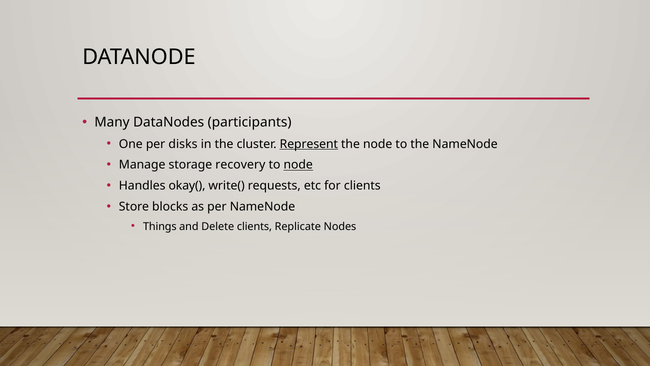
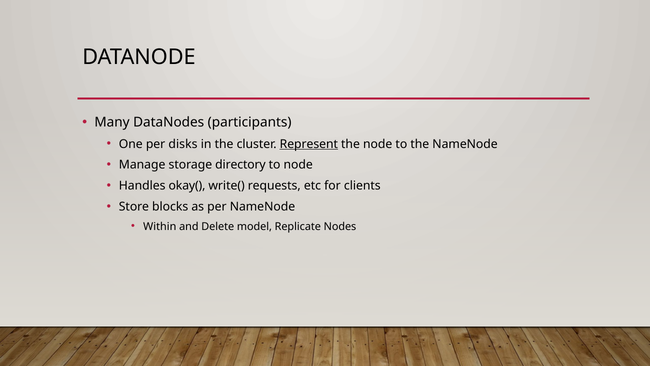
recovery: recovery -> directory
node at (298, 165) underline: present -> none
Things: Things -> Within
Delete clients: clients -> model
